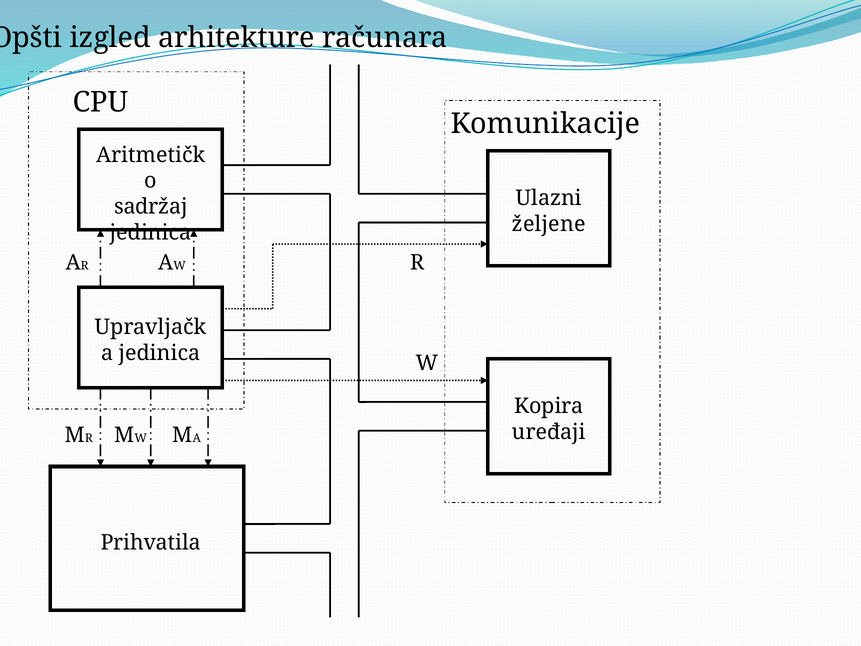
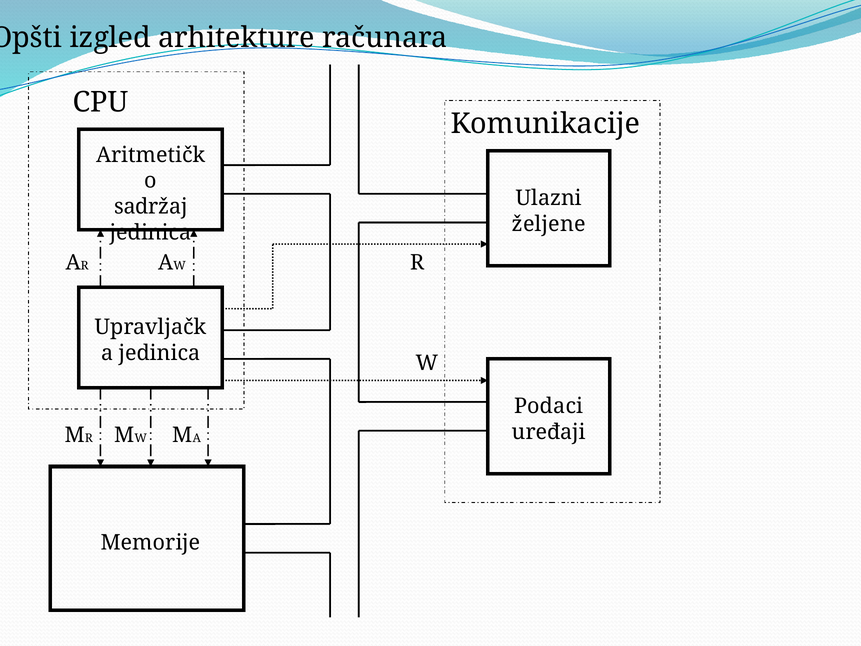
Kopira: Kopira -> Podaci
Prihvatila: Prihvatila -> Memorije
